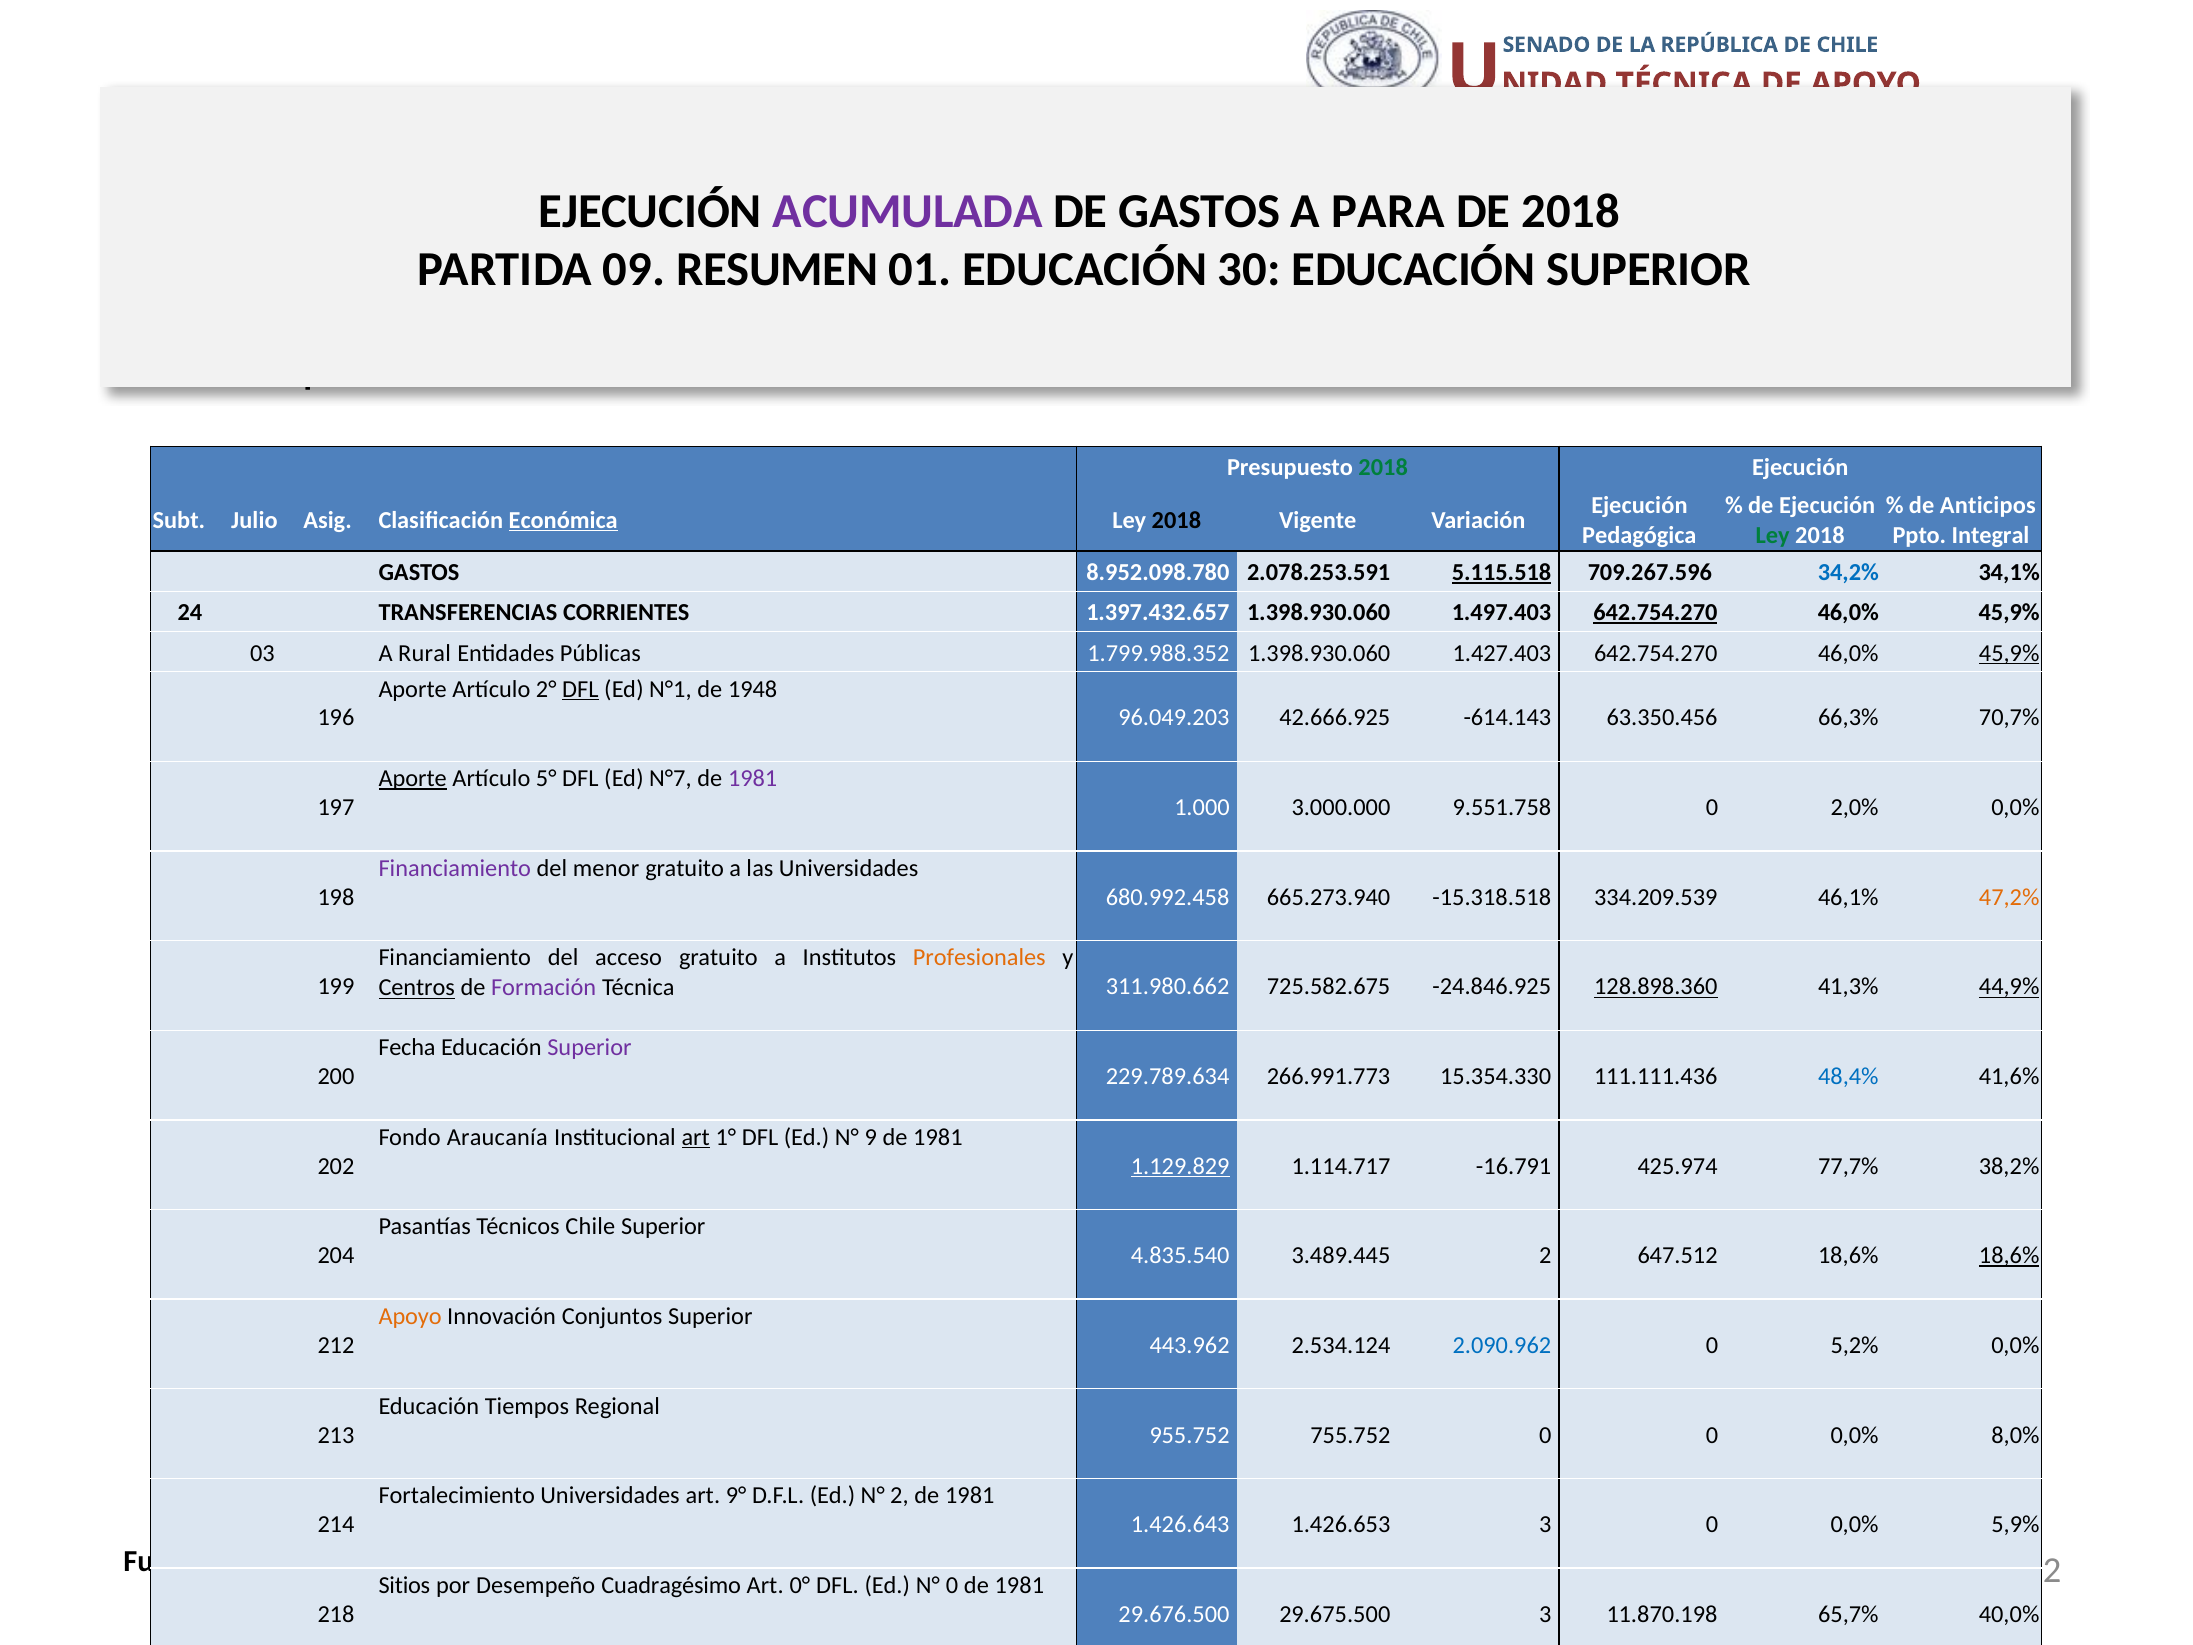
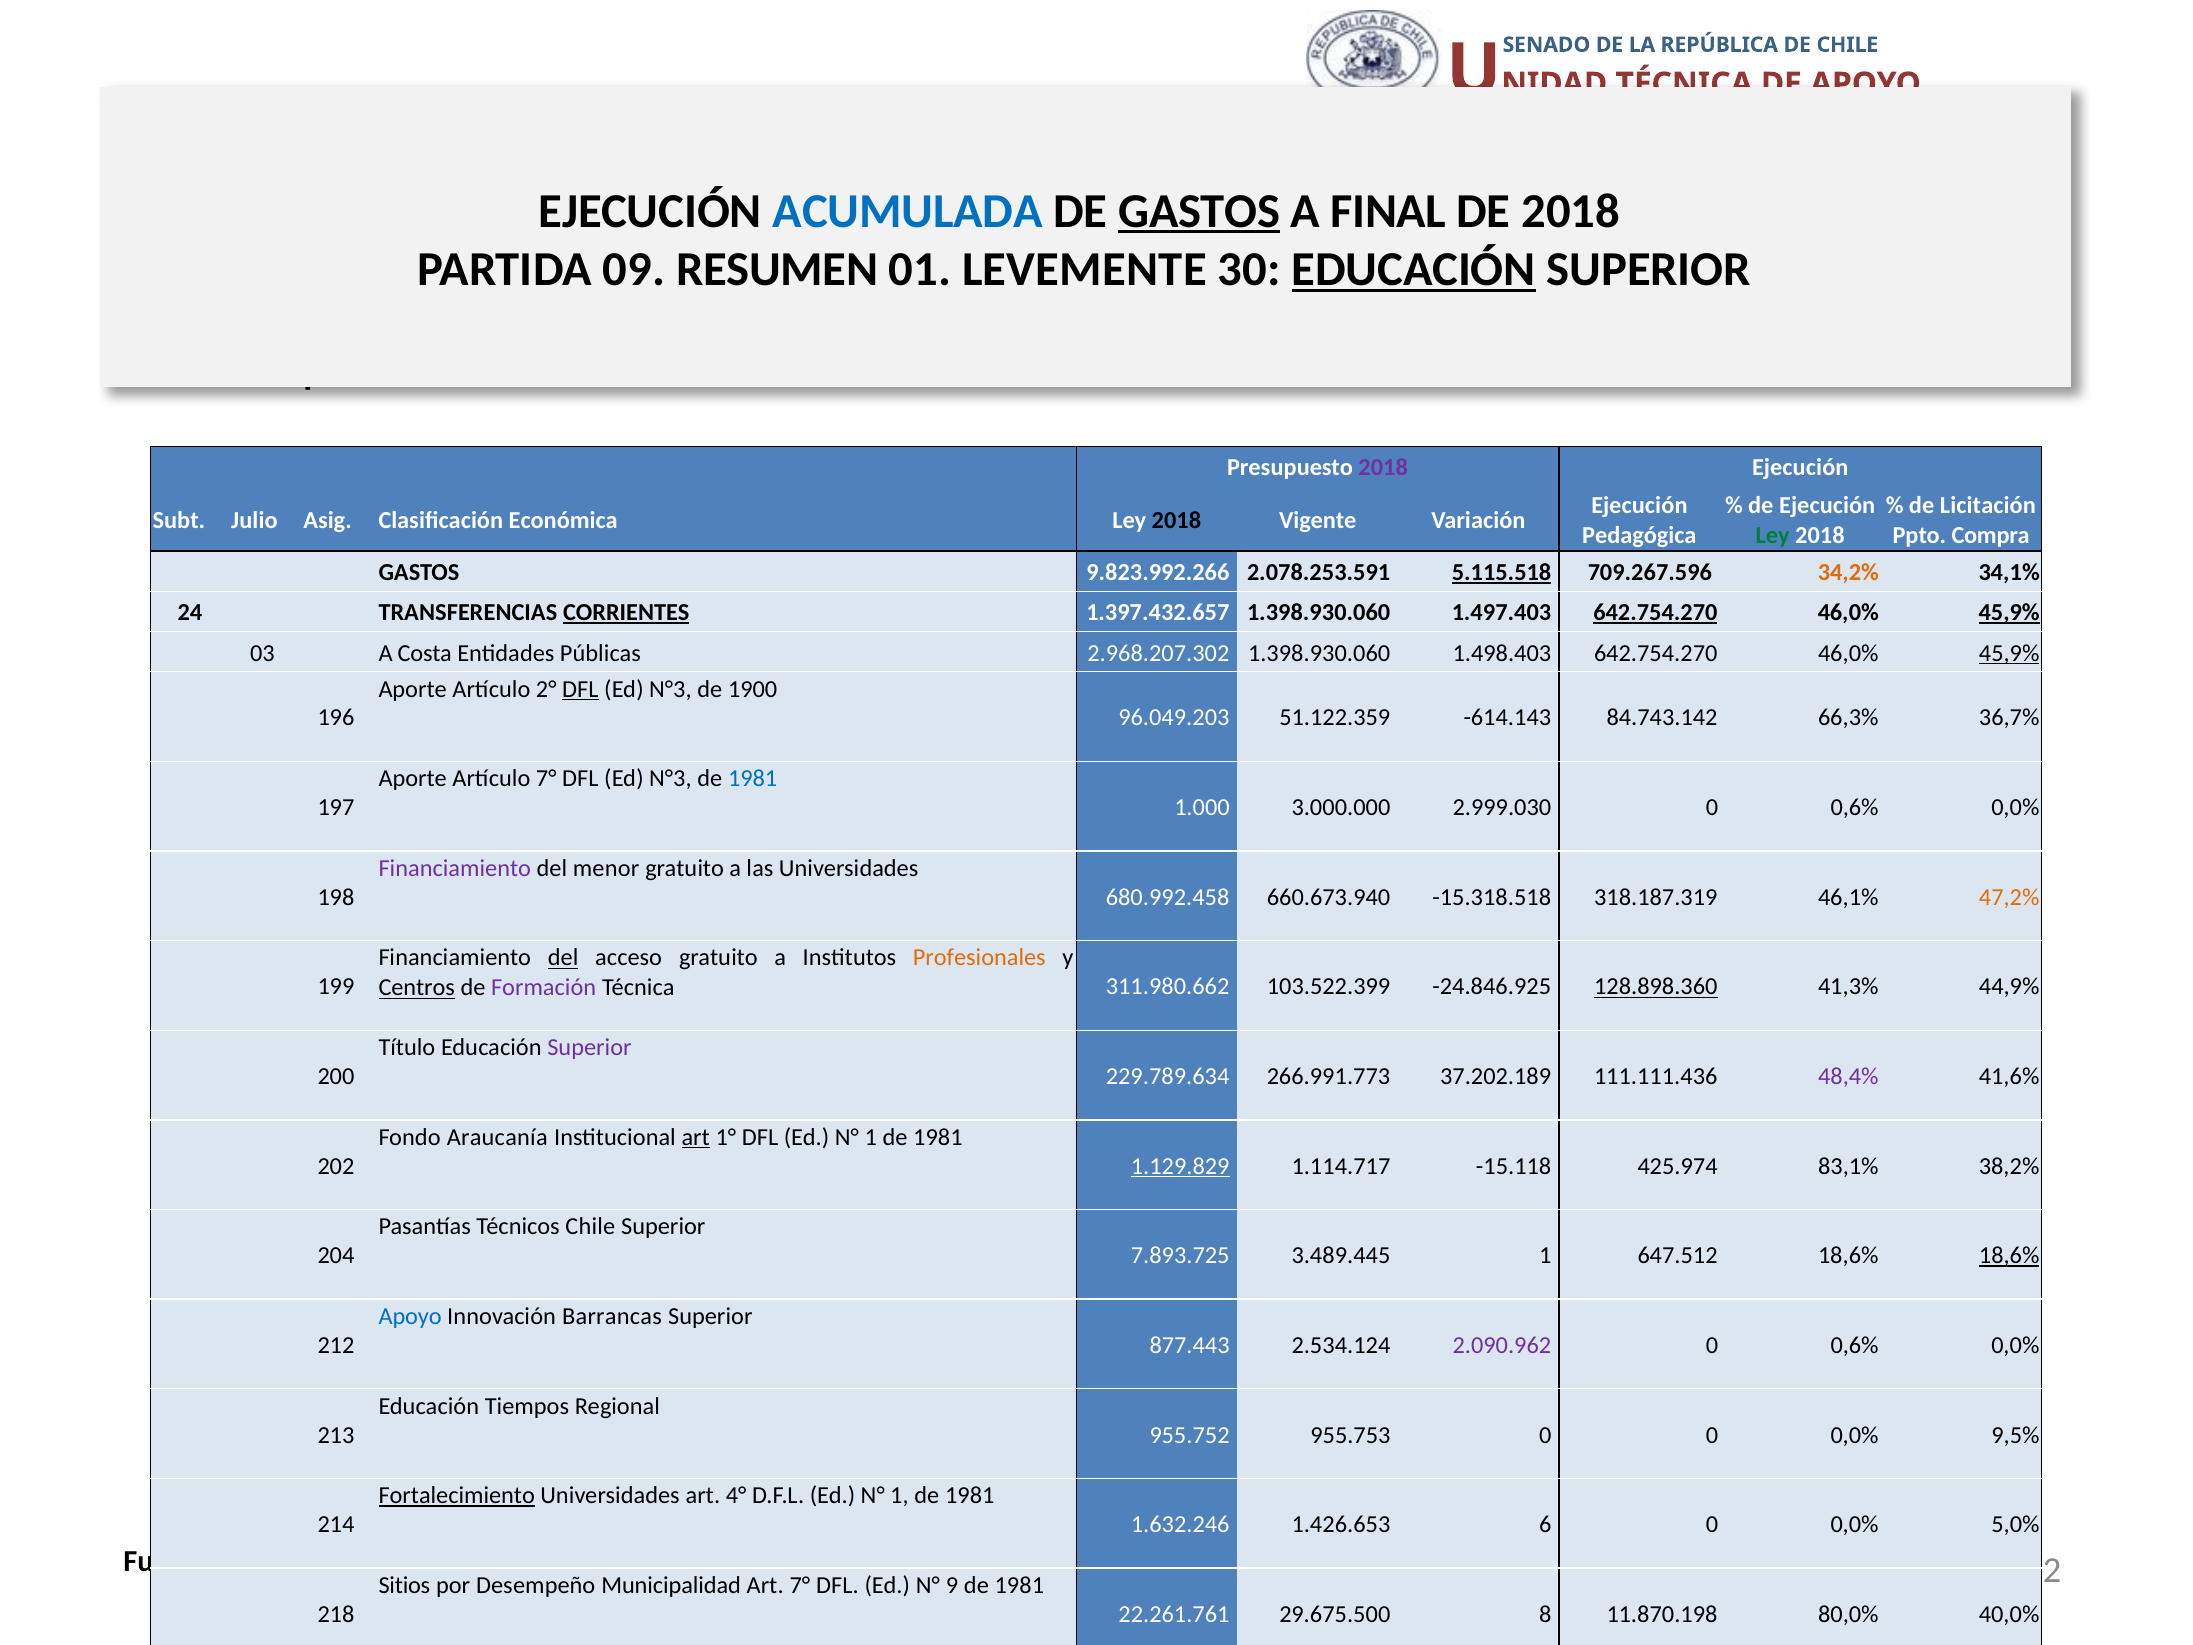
ACUMULADA colour: purple -> blue
GASTOS at (1199, 211) underline: none -> present
A PARA: PARA -> FINAL
01 EDUCACIÓN: EDUCACIÓN -> LEVEMENTE
EDUCACIÓN at (1414, 269) underline: none -> present
2018 at (1383, 468) colour: green -> purple
Anticipos: Anticipos -> Licitación
Económica underline: present -> none
Integral: Integral -> Compra
8.952.098.780: 8.952.098.780 -> 9.823.992.266
34,2% colour: blue -> orange
CORRIENTES underline: none -> present
45,9% at (2009, 613) underline: none -> present
Rural: Rural -> Costa
1.799.988.352: 1.799.988.352 -> 2.968.207.302
1.427.403: 1.427.403 -> 1.498.403
N°1 at (670, 689): N°1 -> N°3
1948: 1948 -> 1900
42.666.925: 42.666.925 -> 51.122.359
63.350.456: 63.350.456 -> 84.743.142
70,7%: 70,7% -> 36,7%
Aporte at (413, 779) underline: present -> none
Artículo 5°: 5° -> 7°
N°7 at (670, 779): N°7 -> N°3
1981 at (753, 779) colour: purple -> blue
9.551.758: 9.551.758 -> 2.999.030
2,0% at (1855, 807): 2,0% -> 0,6%
665.273.940: 665.273.940 -> 660.673.940
334.209.539: 334.209.539 -> 318.187.319
del at (563, 958) underline: none -> present
725.582.675: 725.582.675 -> 103.522.399
44,9% underline: present -> none
Fecha: Fecha -> Título
15.354.330: 15.354.330 -> 37.202.189
48,4% colour: blue -> purple
DFL Ed N° 9: 9 -> 1
-16.791: -16.791 -> -15.118
77,7%: 77,7% -> 83,1%
4.835.540: 4.835.540 -> 7.893.725
3.489.445 2: 2 -> 1
Apoyo at (410, 1316) colour: orange -> blue
Conjuntos: Conjuntos -> Barrancas
443.962: 443.962 -> 877.443
2.090.962 colour: blue -> purple
5,2% at (1855, 1345): 5,2% -> 0,6%
755.752: 755.752 -> 955.753
8,0%: 8,0% -> 9,5%
Fortalecimiento underline: none -> present
9°: 9° -> 4°
D.F.L Ed N° 2: 2 -> 1
1.426.643: 1.426.643 -> 1.632.246
1.426.653 3: 3 -> 6
5,9%: 5,9% -> 5,0%
Cuadragésimo: Cuadragésimo -> Municipalidad
Art 0°: 0° -> 7°
N° 0: 0 -> 9
29.676.500: 29.676.500 -> 22.261.761
29.675.500 3: 3 -> 8
65,7%: 65,7% -> 80,0%
